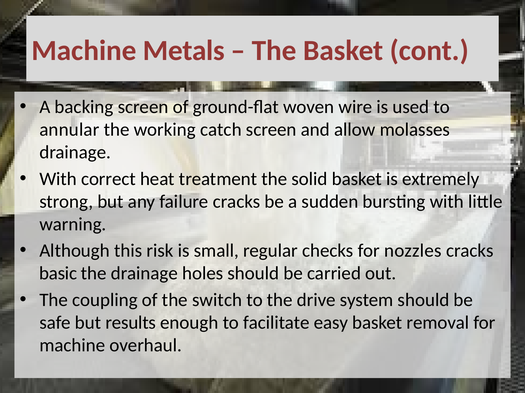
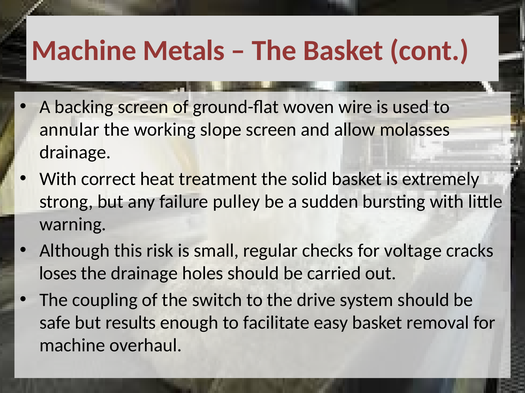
catch: catch -> slope
failure cracks: cracks -> pulley
nozzles: nozzles -> voltage
basic: basic -> loses
